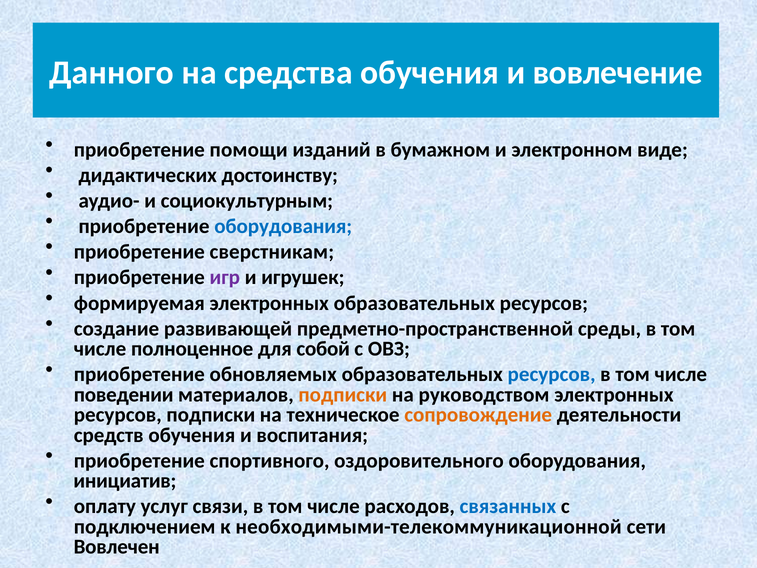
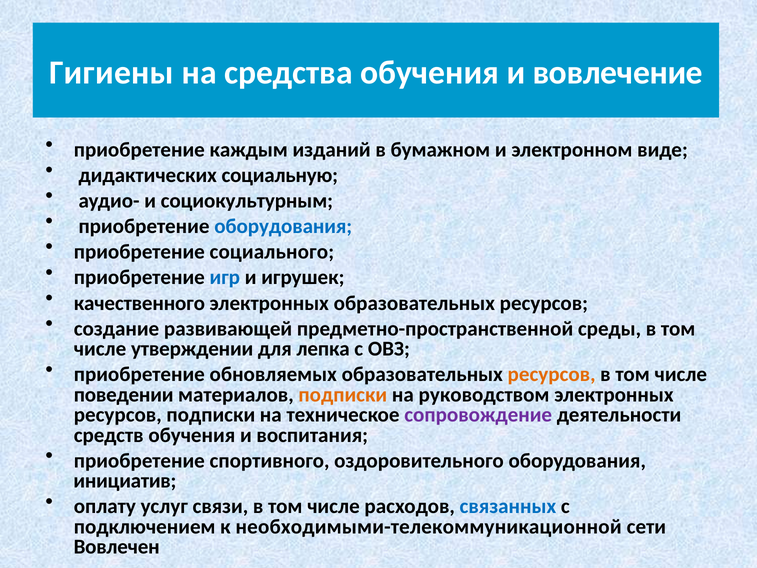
Данного: Данного -> Гигиены
помощи: помощи -> каждым
достоинству: достоинству -> социальную
сверстникам: сверстникам -> социального
игр colour: purple -> blue
формируемая: формируемая -> качественного
полноценное: полноценное -> утверждении
собой: собой -> лепка
ресурсов at (552, 374) colour: blue -> orange
сопровождение colour: orange -> purple
